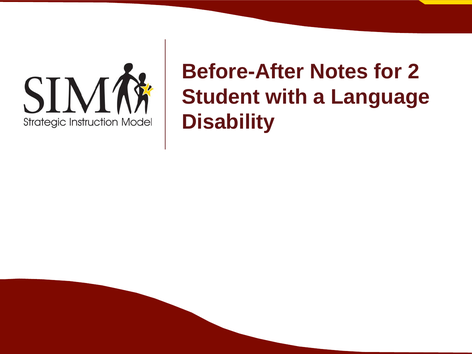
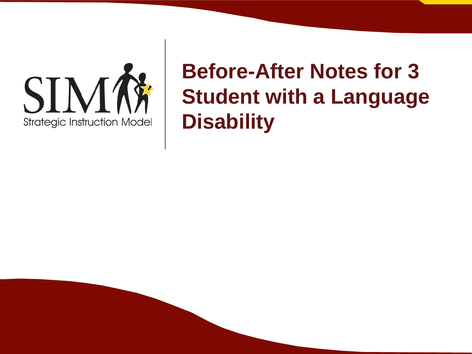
2: 2 -> 3
